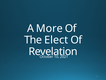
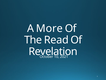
Elect: Elect -> Read
